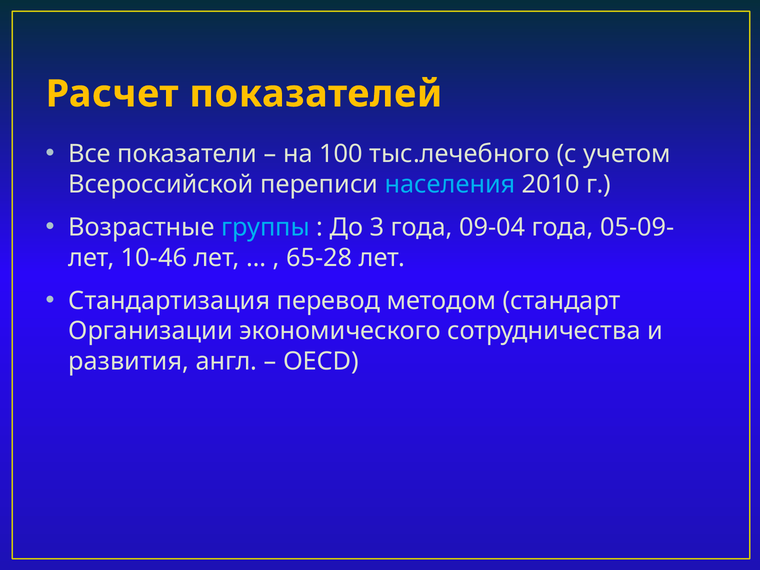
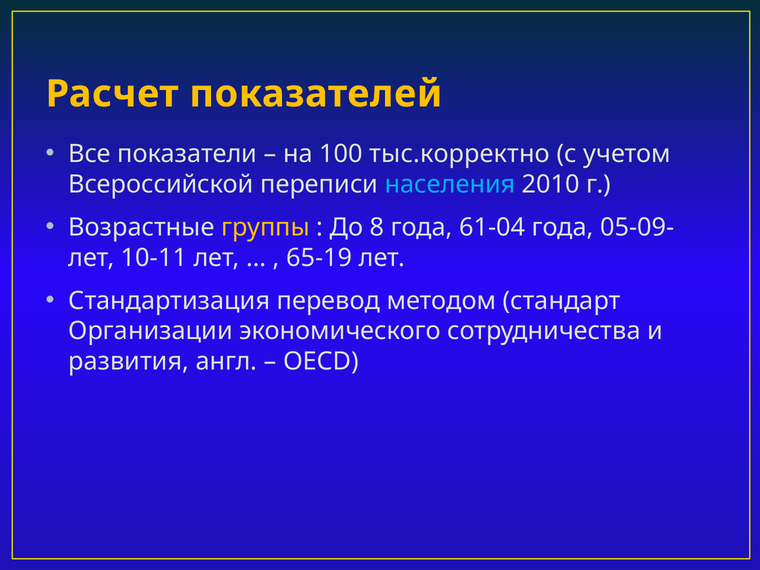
тыс.лечебного: тыс.лечебного -> тыс.корректно
группы colour: light blue -> yellow
3: 3 -> 8
09-04: 09-04 -> 61-04
10-46: 10-46 -> 10-11
65-28: 65-28 -> 65-19
